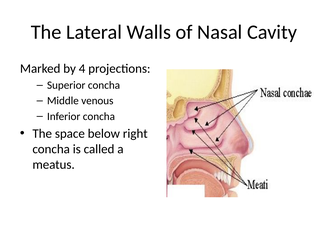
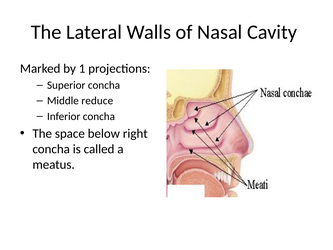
4: 4 -> 1
venous: venous -> reduce
